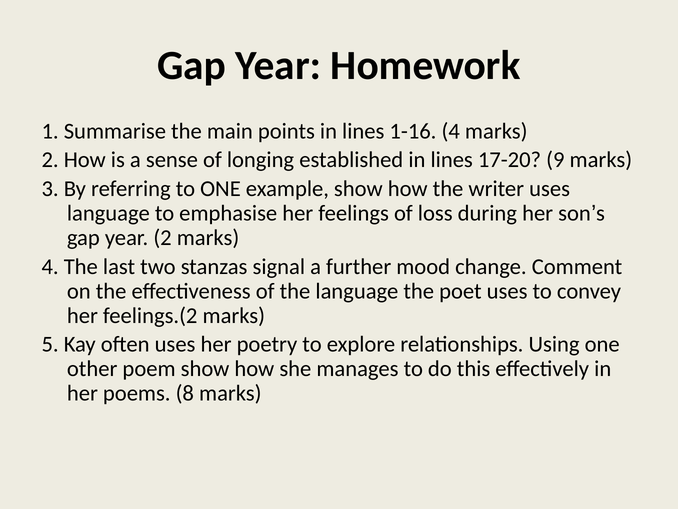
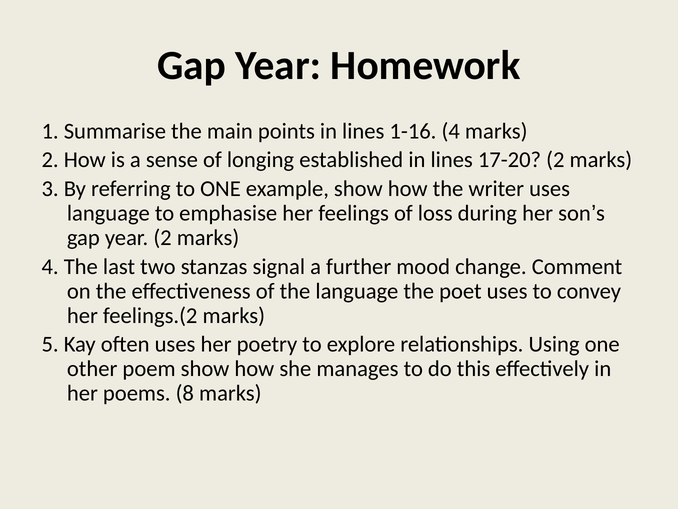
17-20 9: 9 -> 2
